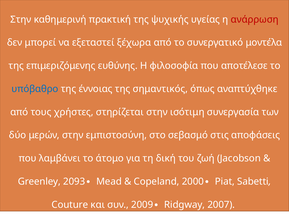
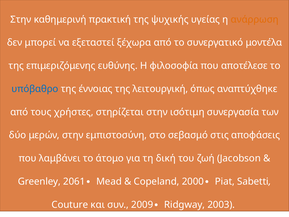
ανάρρωση colour: red -> orange
σημαντικός: σημαντικός -> λειτουργική
2093: 2093 -> 2061
2007: 2007 -> 2003
